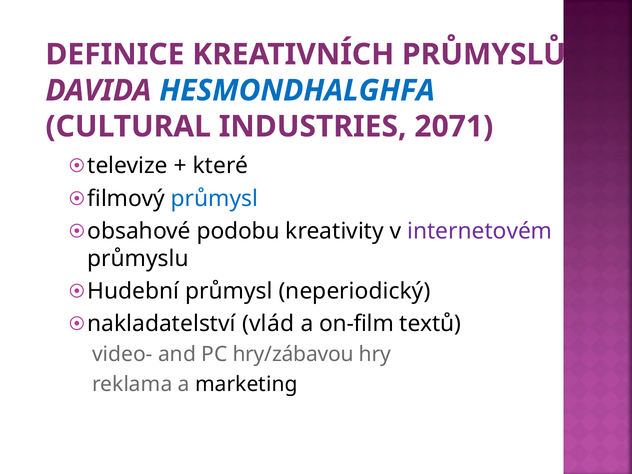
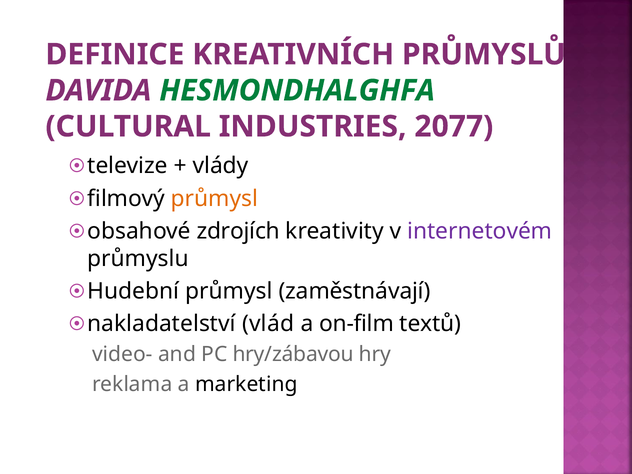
HESMONDHALGHFA colour: blue -> green
2071: 2071 -> 2077
které: které -> vlády
průmysl at (214, 199) colour: blue -> orange
podobu: podobu -> zdrojích
neperiodický: neperiodický -> zaměstnávají
